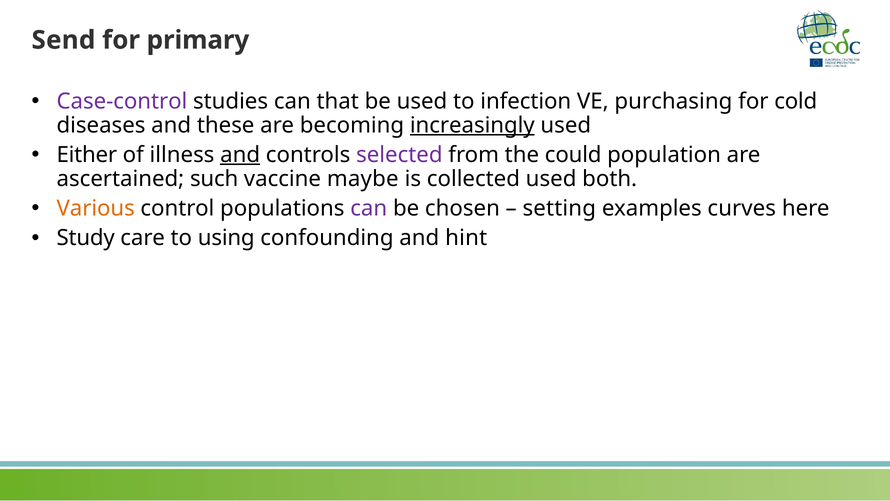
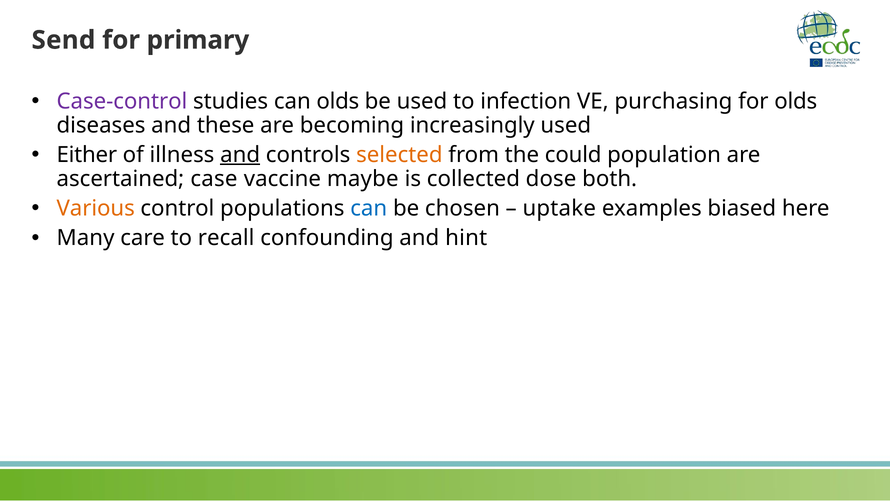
can that: that -> olds
for cold: cold -> olds
increasingly underline: present -> none
selected colour: purple -> orange
such: such -> case
collected used: used -> dose
can at (369, 208) colour: purple -> blue
setting: setting -> uptake
curves: curves -> biased
Study: Study -> Many
using: using -> recall
